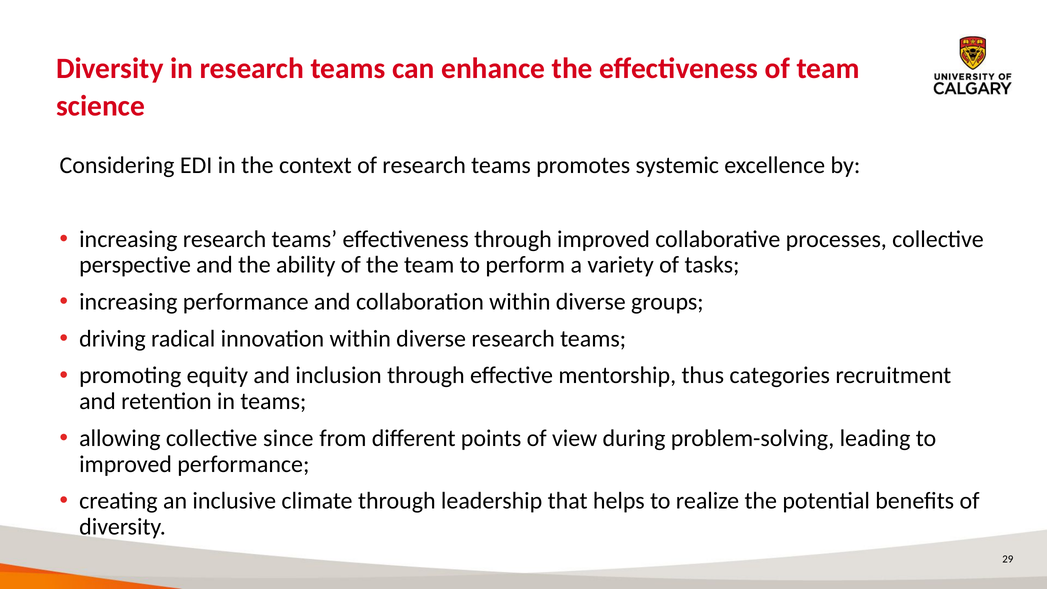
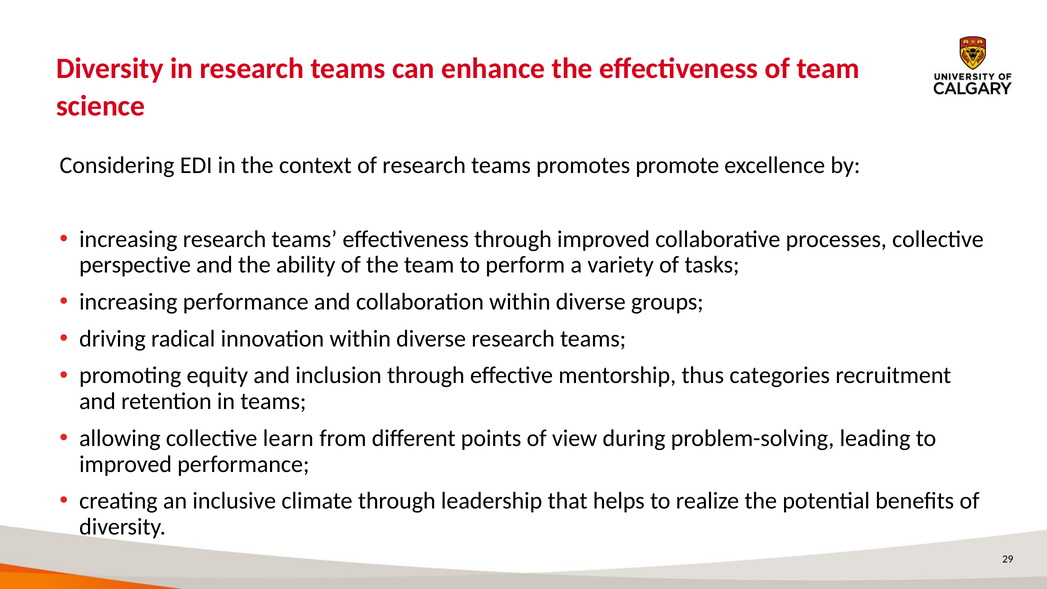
systemic: systemic -> promote
since: since -> learn
